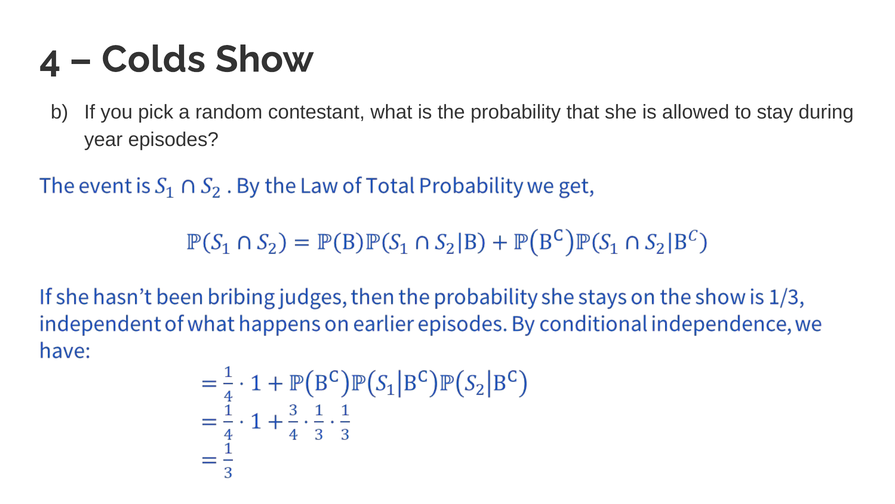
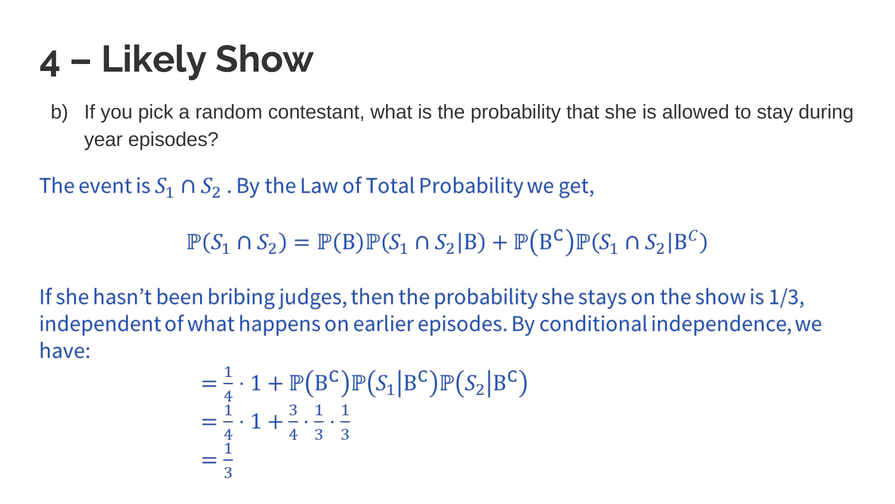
Colds: Colds -> Likely
